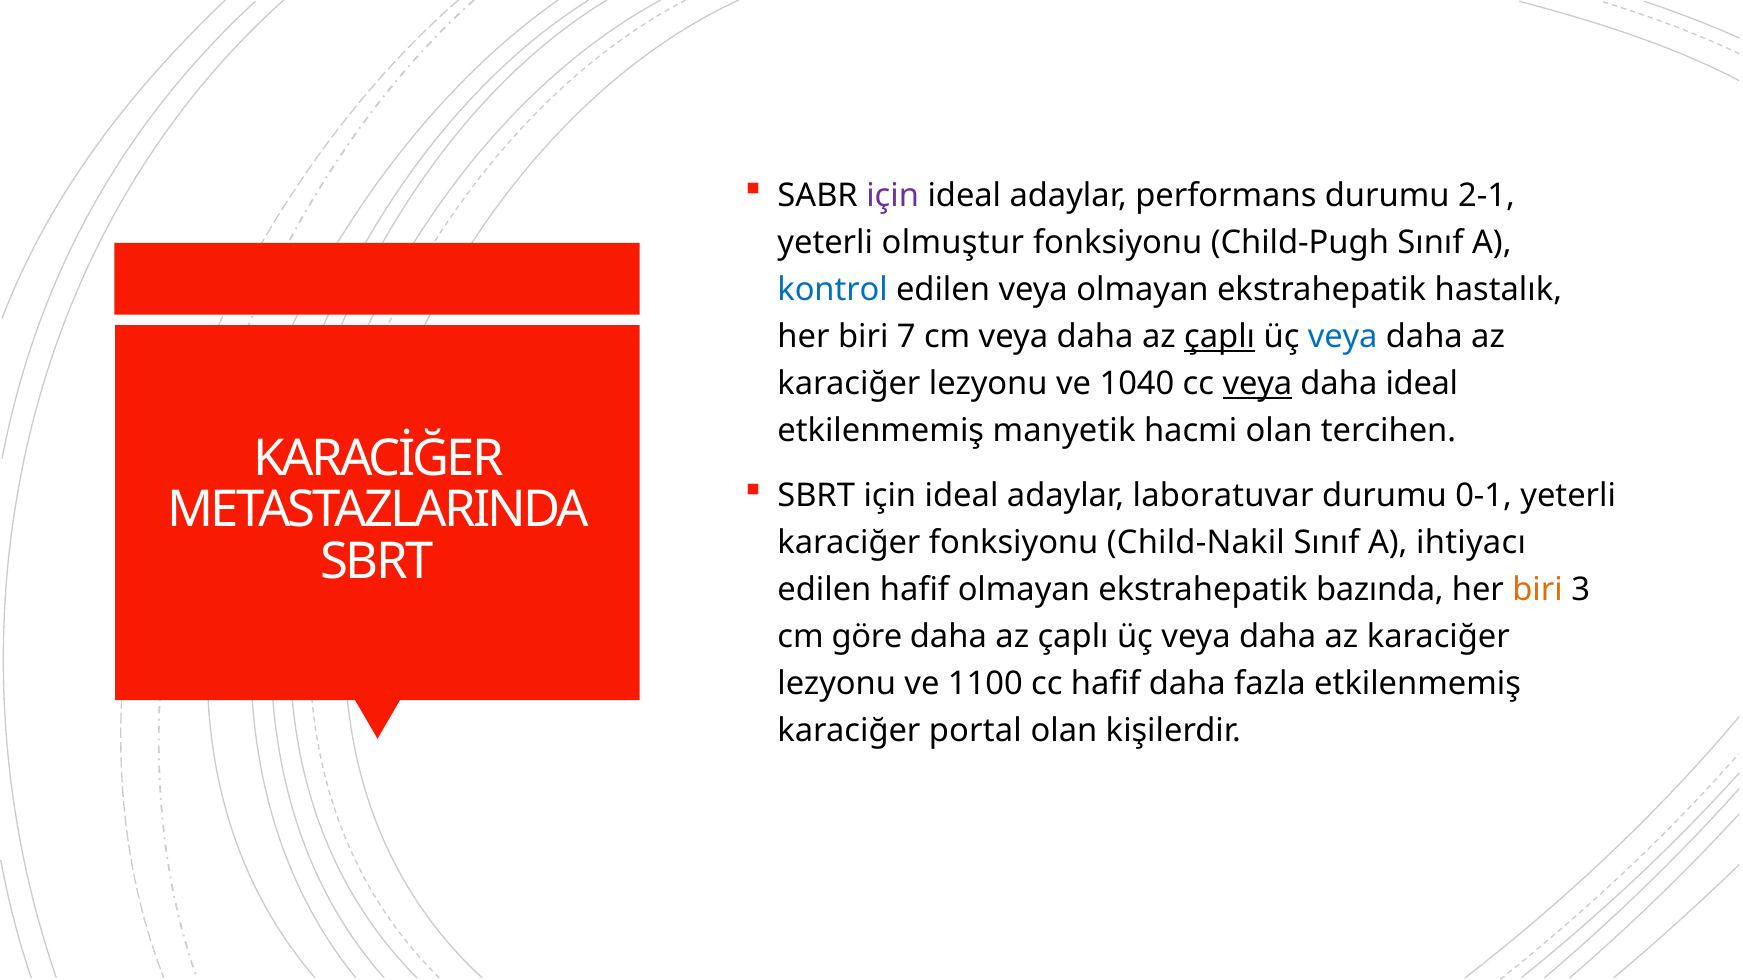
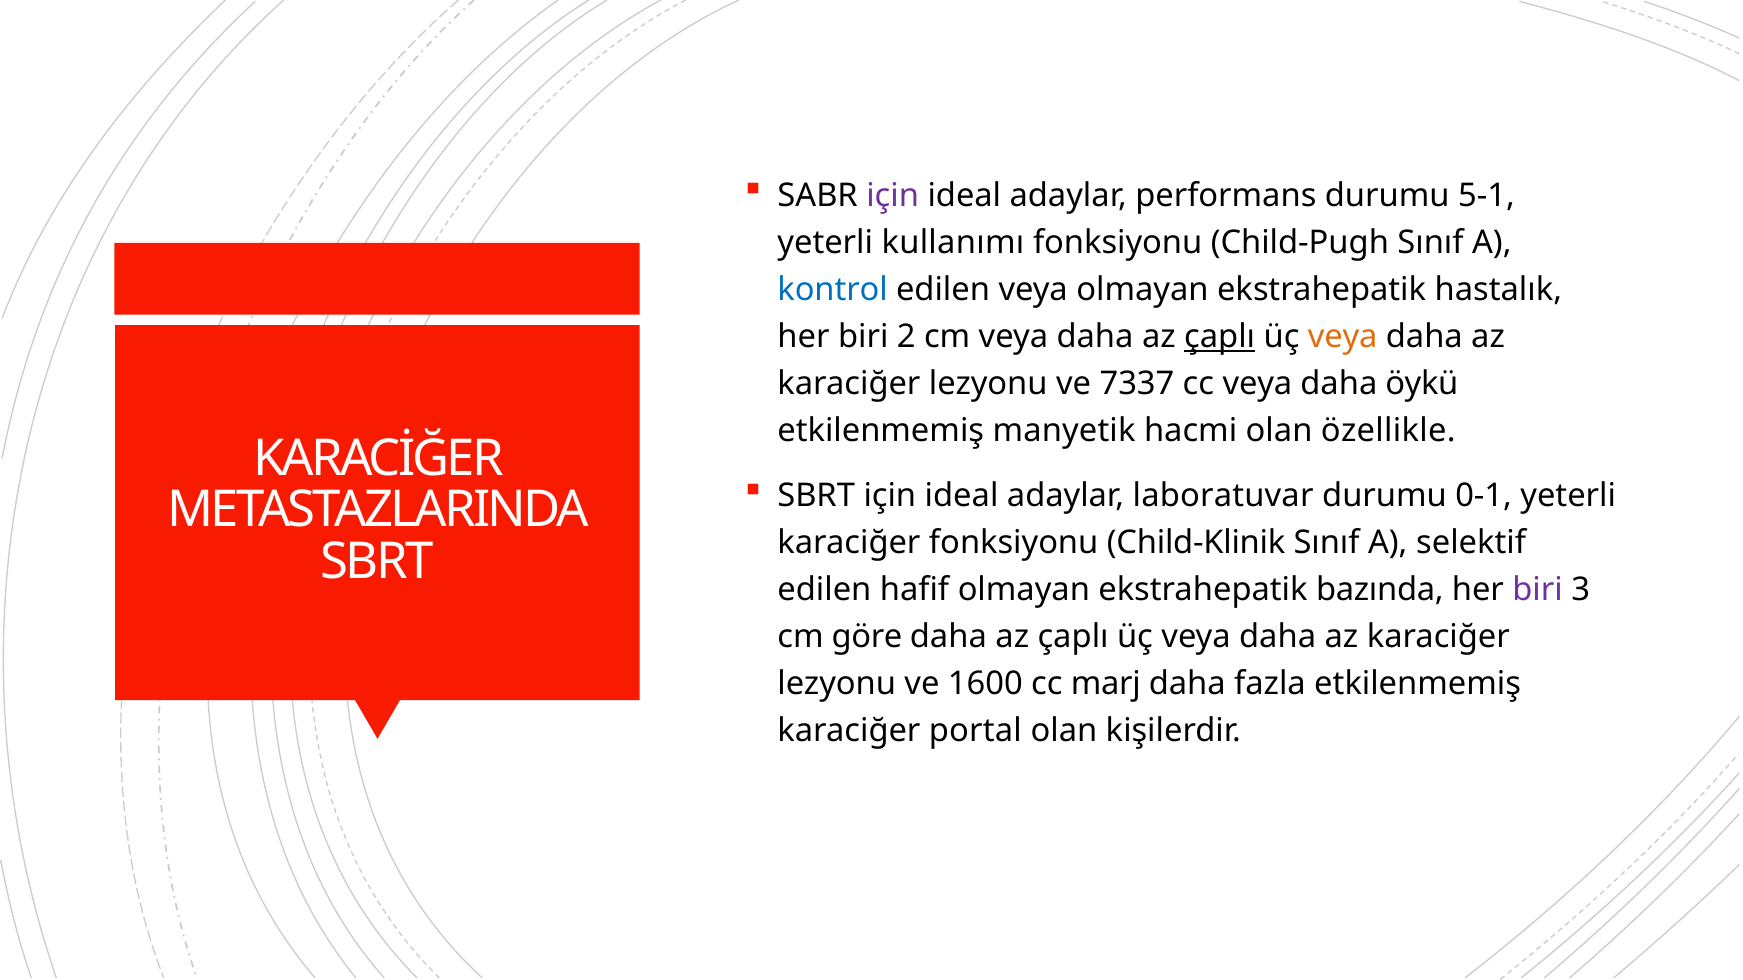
2-1: 2-1 -> 5-1
olmuştur: olmuştur -> kullanımı
7: 7 -> 2
veya at (1343, 337) colour: blue -> orange
1040: 1040 -> 7337
veya at (1257, 384) underline: present -> none
daha ideal: ideal -> öykü
tercihen: tercihen -> özellikle
Child-Nakil: Child-Nakil -> Child-Klinik
ihtiyacı: ihtiyacı -> selektif
biri at (1538, 590) colour: orange -> purple
1100: 1100 -> 1600
cc hafif: hafif -> marj
